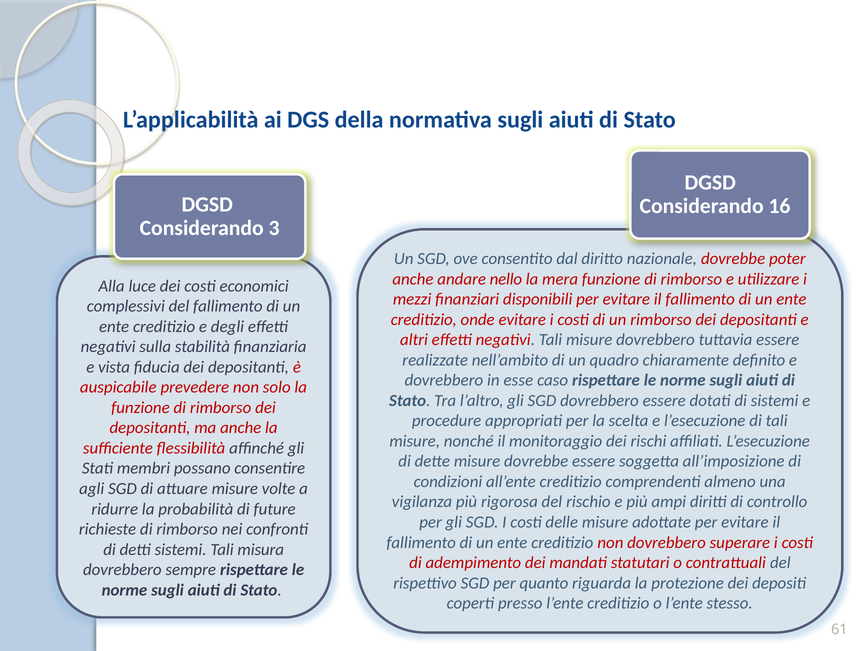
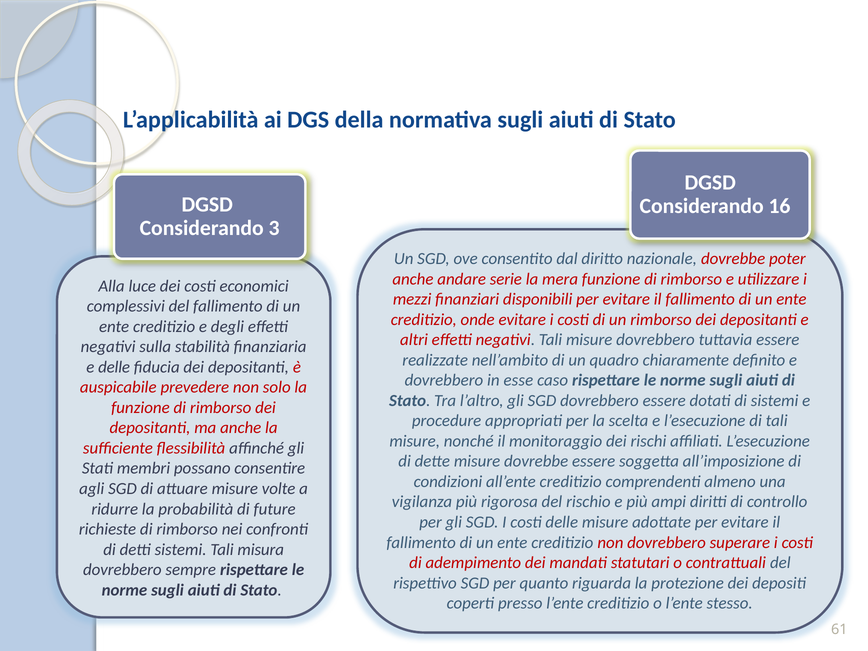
nello: nello -> serie
e vista: vista -> delle
